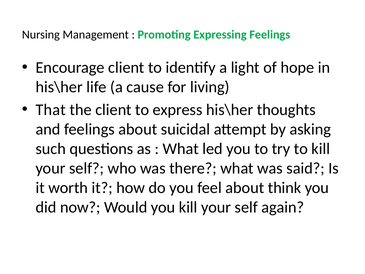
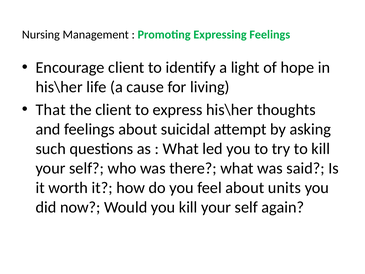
think: think -> units
